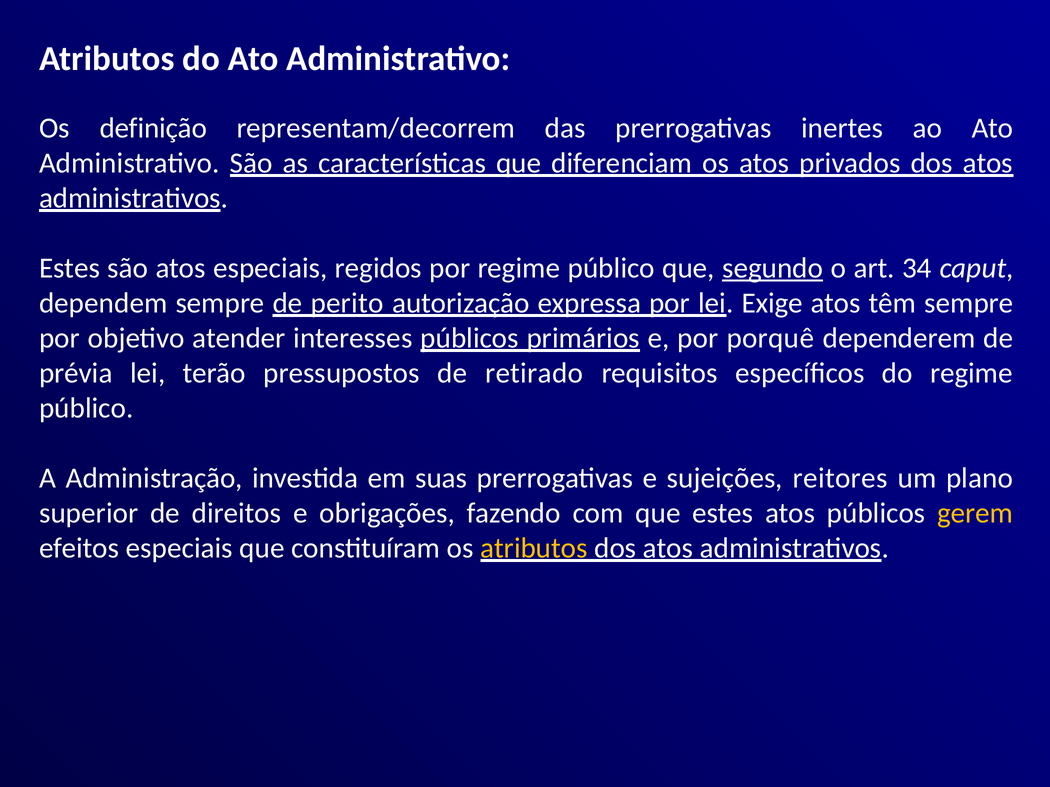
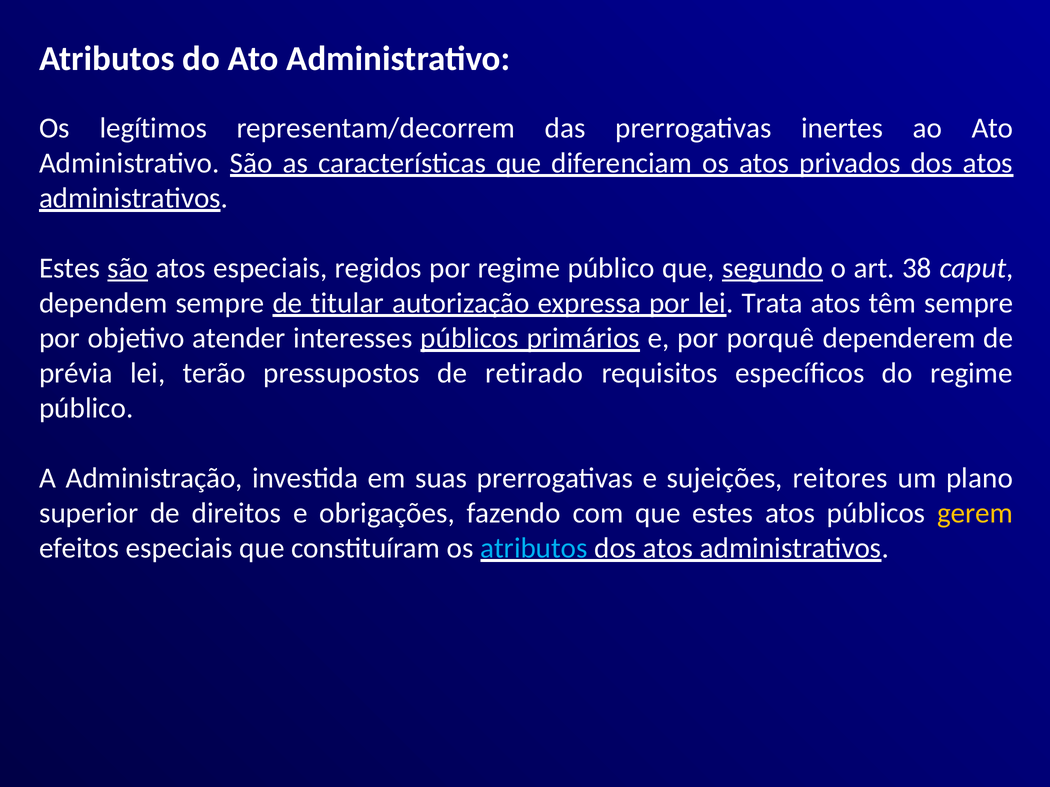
definição: definição -> legítimos
são at (128, 268) underline: none -> present
34: 34 -> 38
perito: perito -> titular
Exige: Exige -> Trata
atributos at (534, 548) colour: yellow -> light blue
